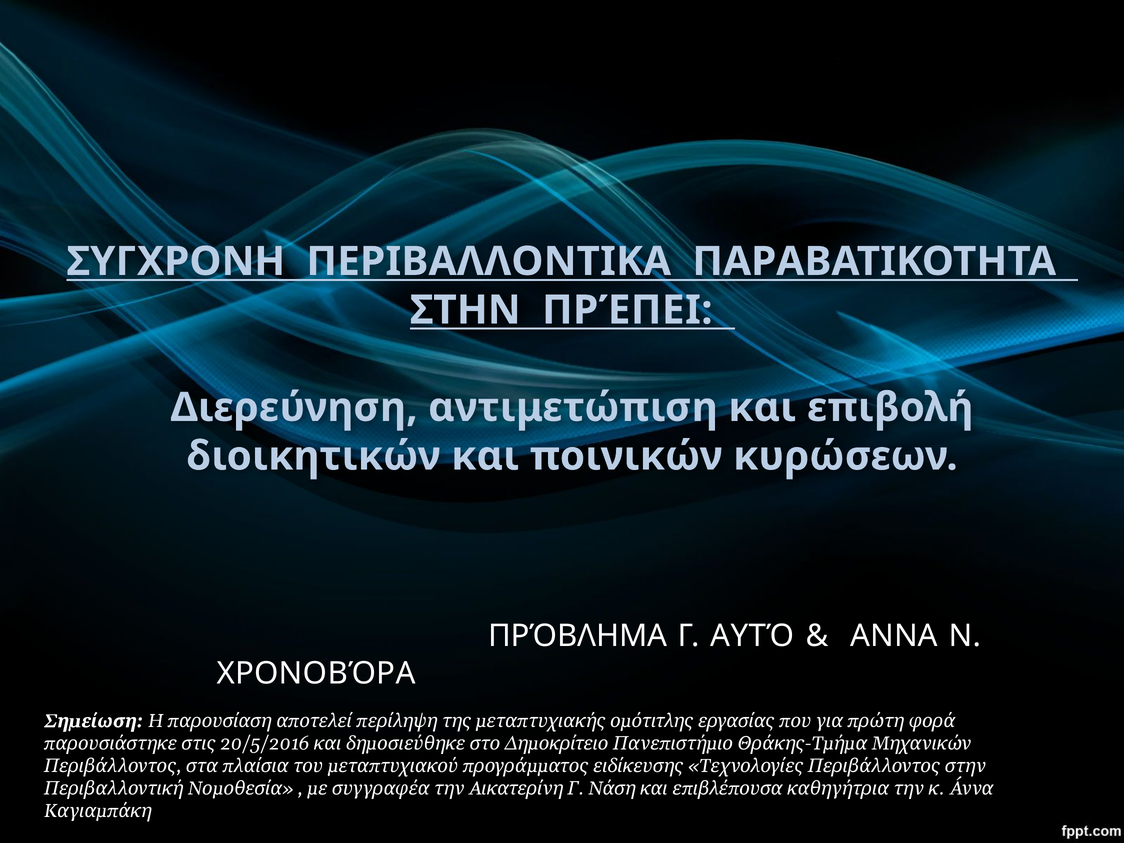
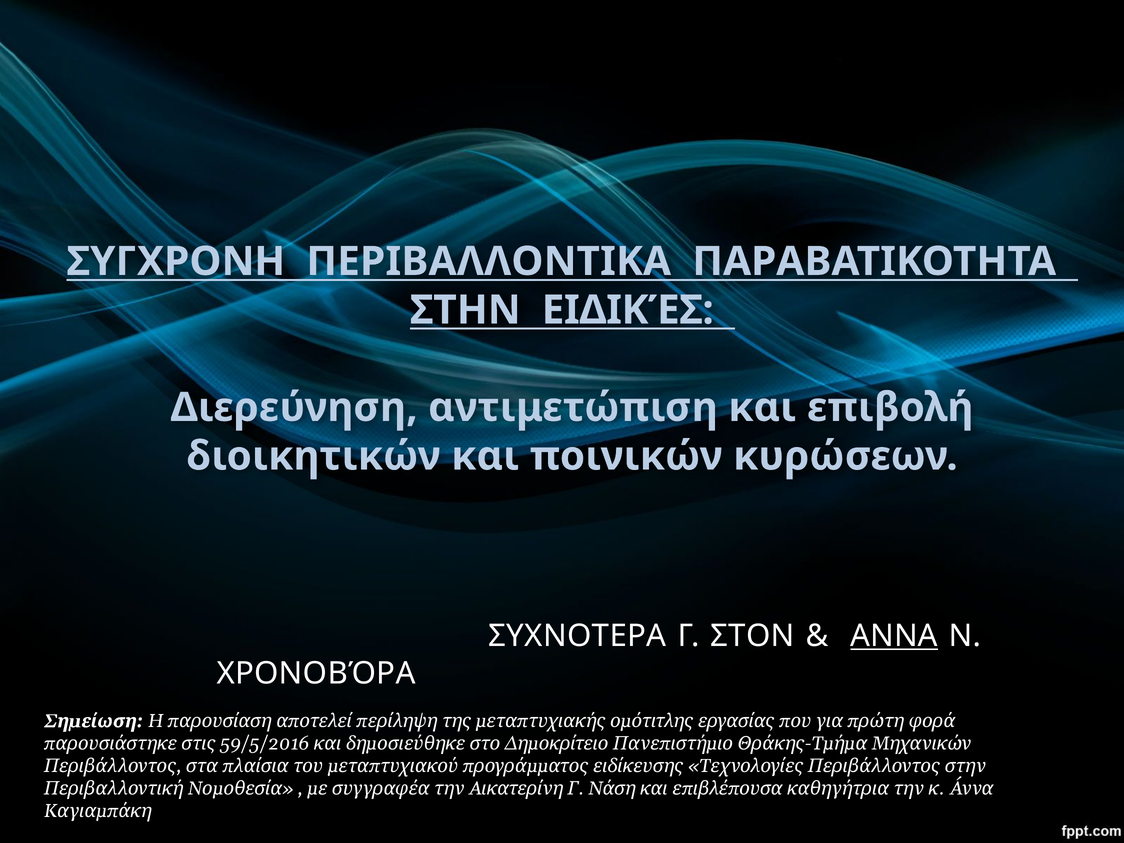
ΠΡΈΠΕΙ: ΠΡΈΠΕΙ -> ΕΙΔΙΚΈΣ
ΠΡΌΒΛΗΜΑ: ΠΡΌΒΛΗΜΑ -> ΣΥΧΝΟΤΕΡΑ
ΑΥΤΌ: ΑΥΤΌ -> ΣΤΟΝ
ΑΝΝΑ underline: none -> present
20/5/2016: 20/5/2016 -> 59/5/2016
